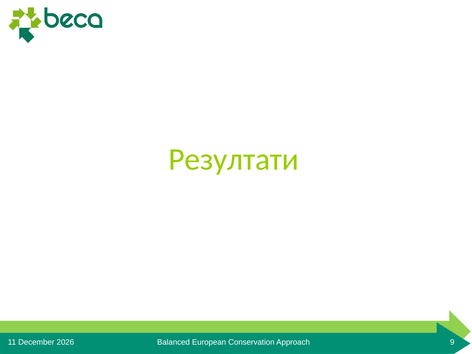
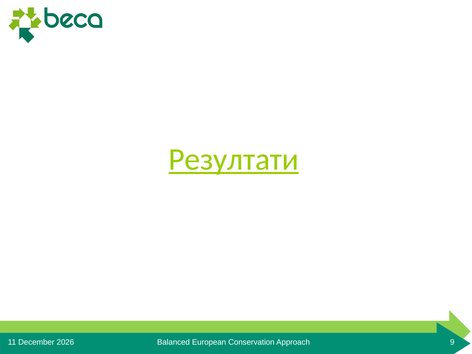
Резултати underline: none -> present
